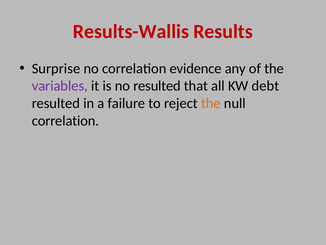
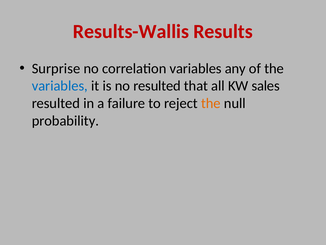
correlation evidence: evidence -> variables
variables at (60, 86) colour: purple -> blue
debt: debt -> sales
correlation at (65, 121): correlation -> probability
